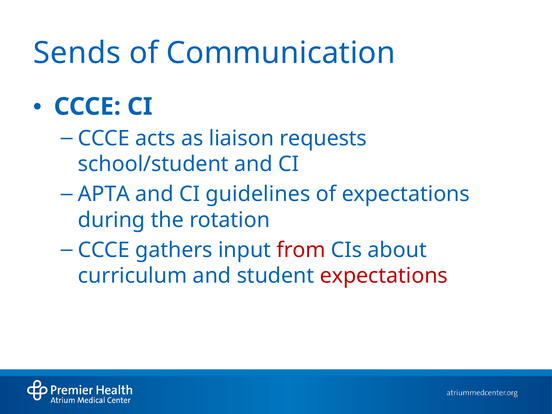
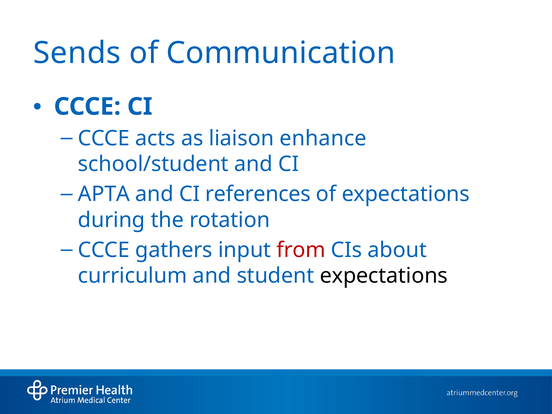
requests: requests -> enhance
guidelines: guidelines -> references
expectations at (384, 276) colour: red -> black
